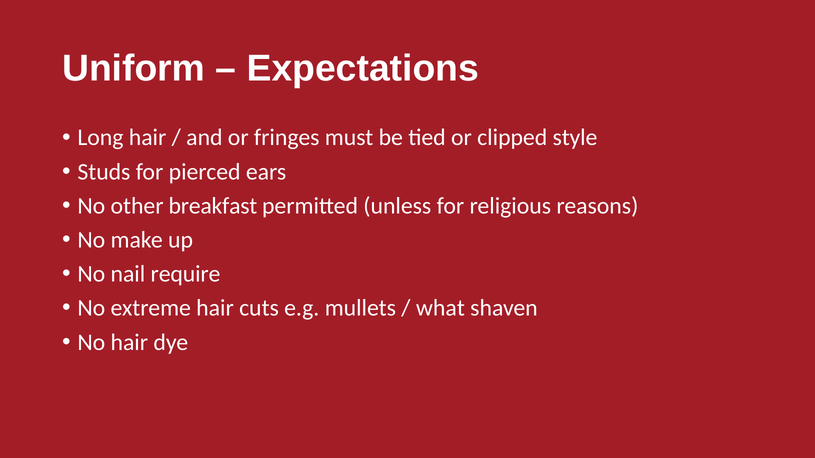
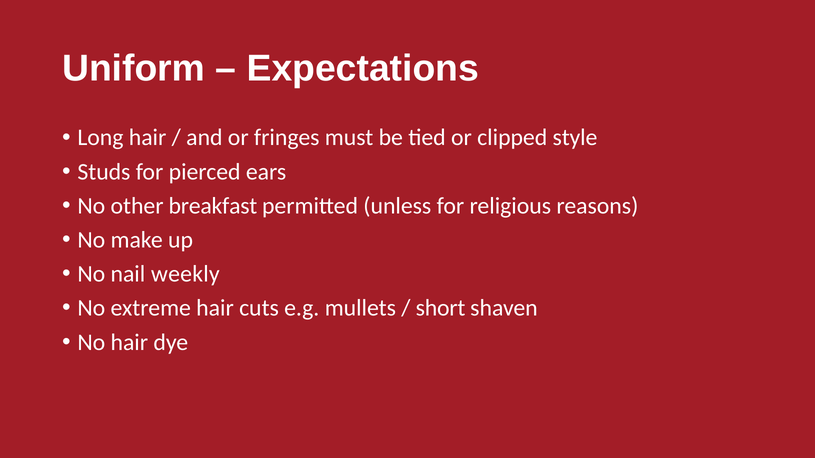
require: require -> weekly
what: what -> short
